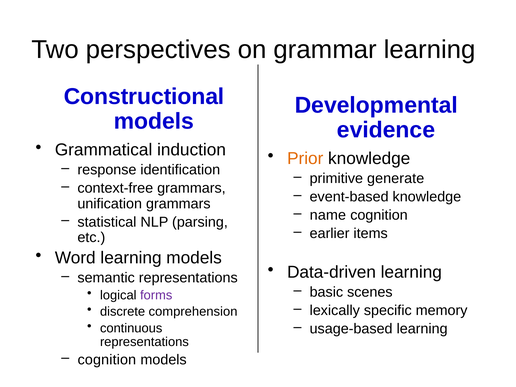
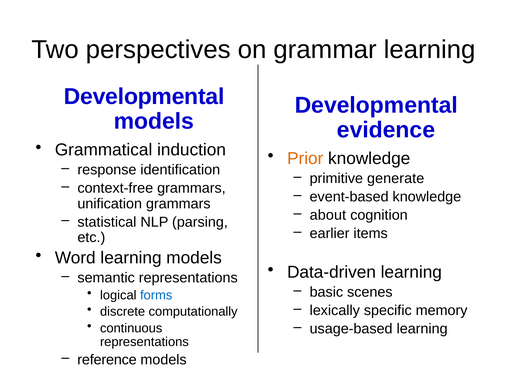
Constructional at (144, 97): Constructional -> Developmental
name: name -> about
forms colour: purple -> blue
comprehension: comprehension -> computationally
cognition at (107, 360): cognition -> reference
